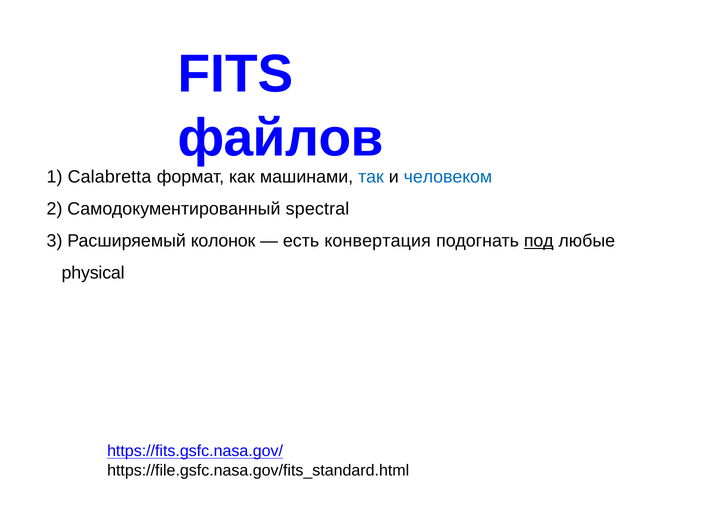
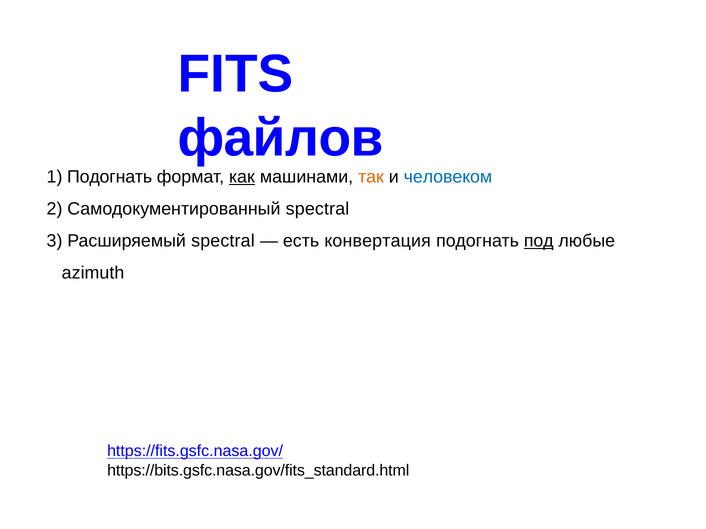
Calabretta at (109, 177): Calabretta -> Подогнать
как underline: none -> present
так colour: blue -> orange
Расширяемый колонок: колонок -> spectral
physical: physical -> azimuth
https://file.gsfc.nasa.gov/fits_standard.html: https://file.gsfc.nasa.gov/fits_standard.html -> https://bits.gsfc.nasa.gov/fits_standard.html
